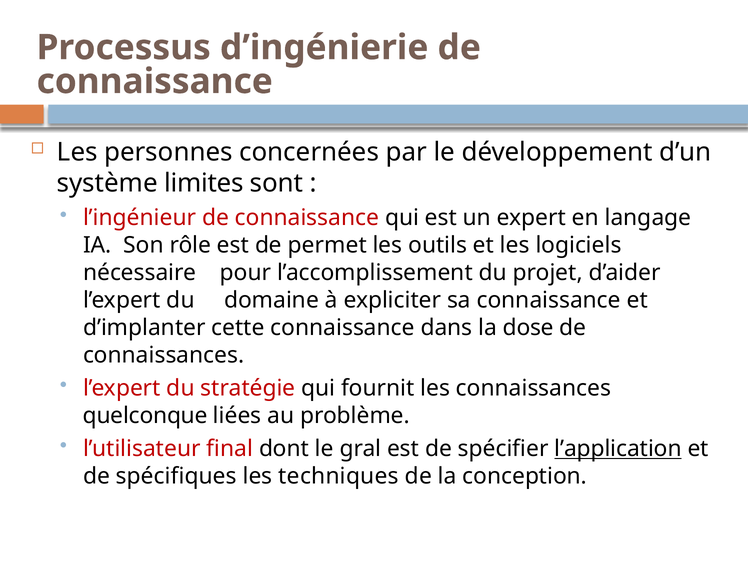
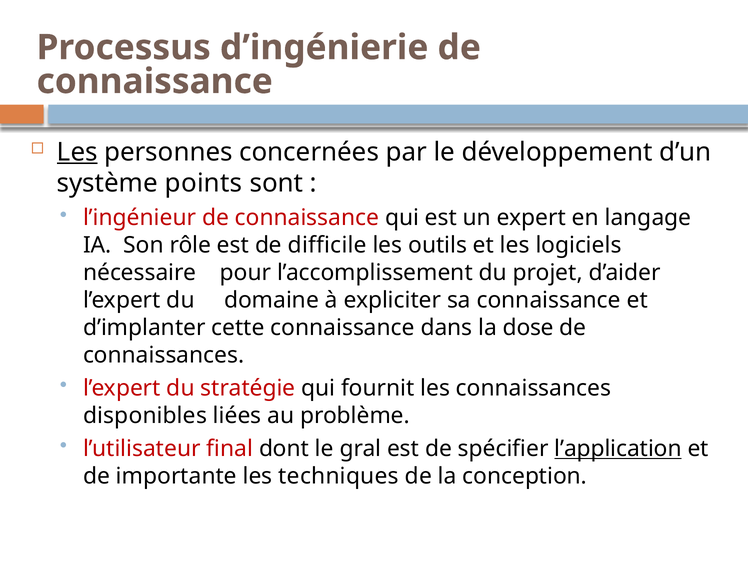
Les at (77, 152) underline: none -> present
limites: limites -> points
permet: permet -> difficile
quelconque: quelconque -> disponibles
spécifiques: spécifiques -> importante
